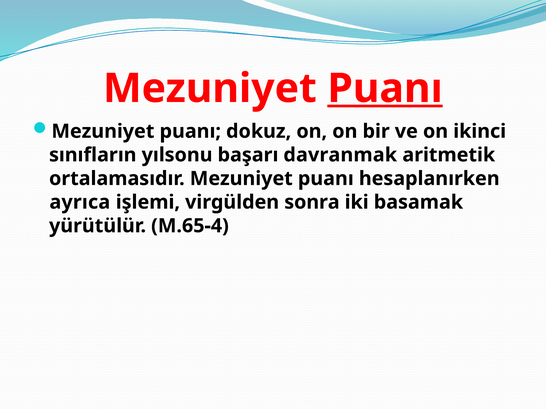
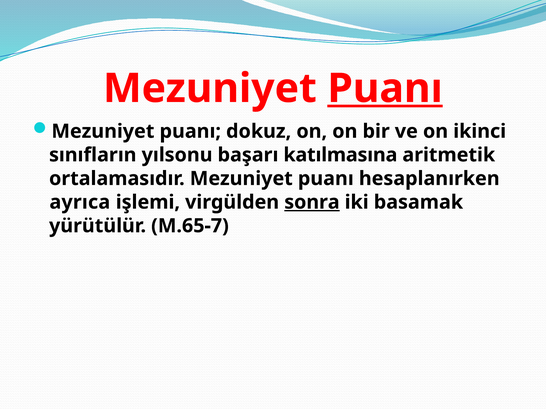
davranmak: davranmak -> katılmasına
sonra underline: none -> present
M.65-4: M.65-4 -> M.65-7
